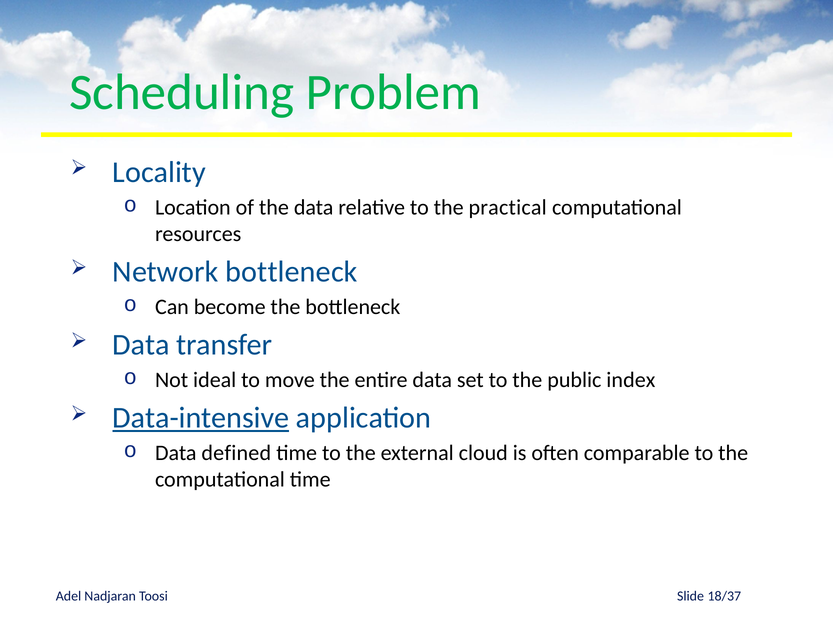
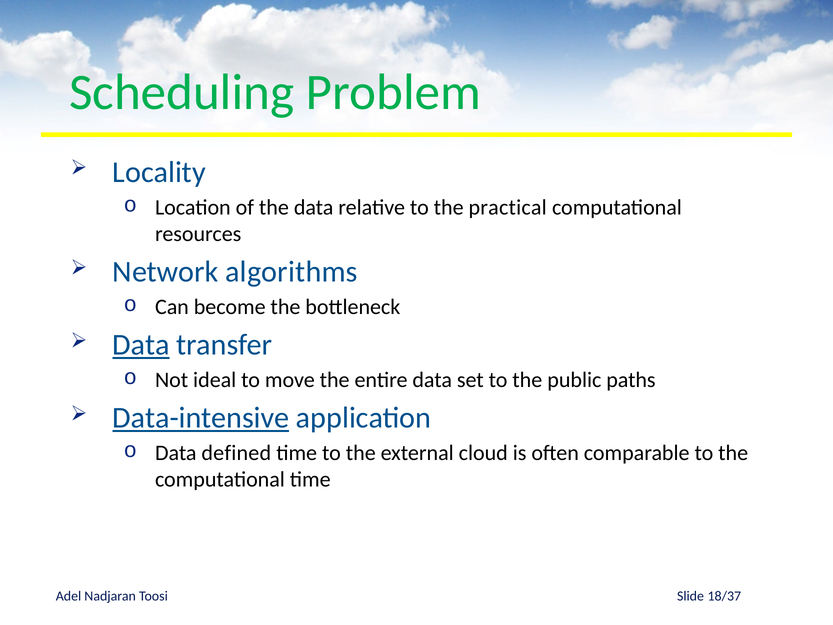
Network bottleneck: bottleneck -> algorithms
Data at (141, 345) underline: none -> present
index: index -> paths
